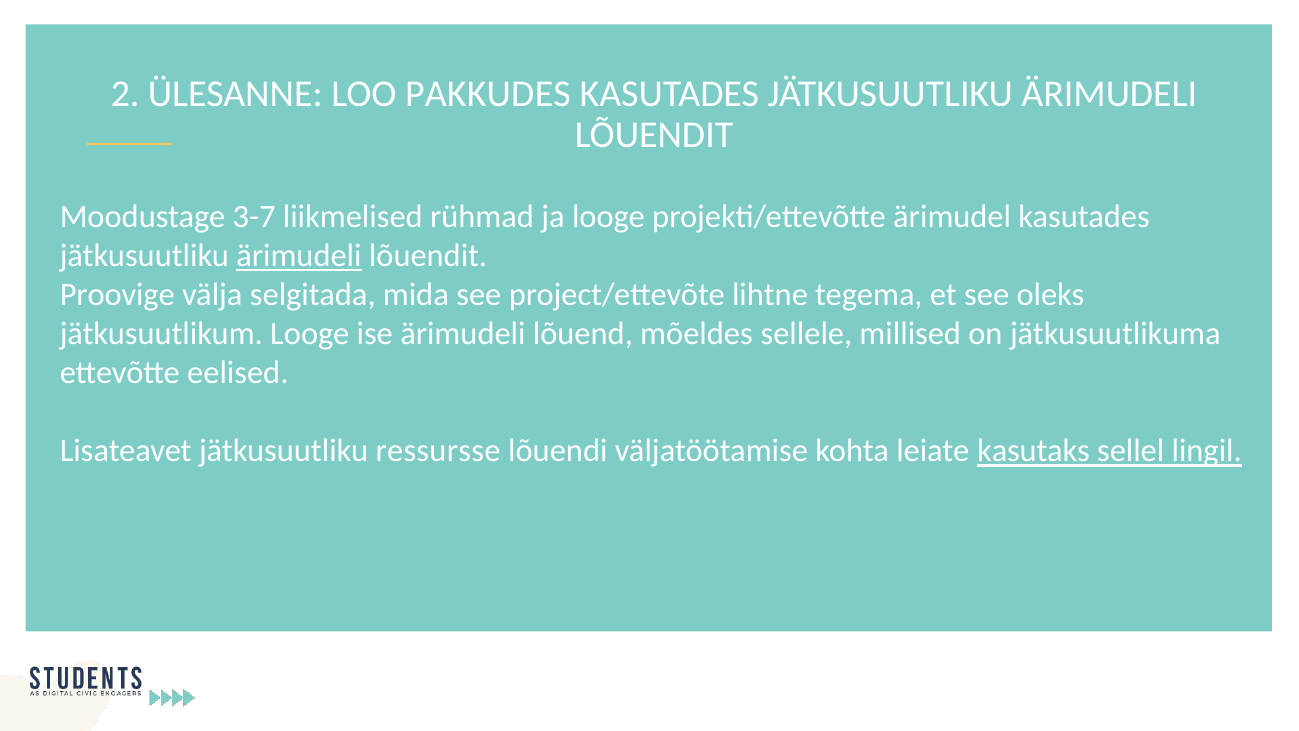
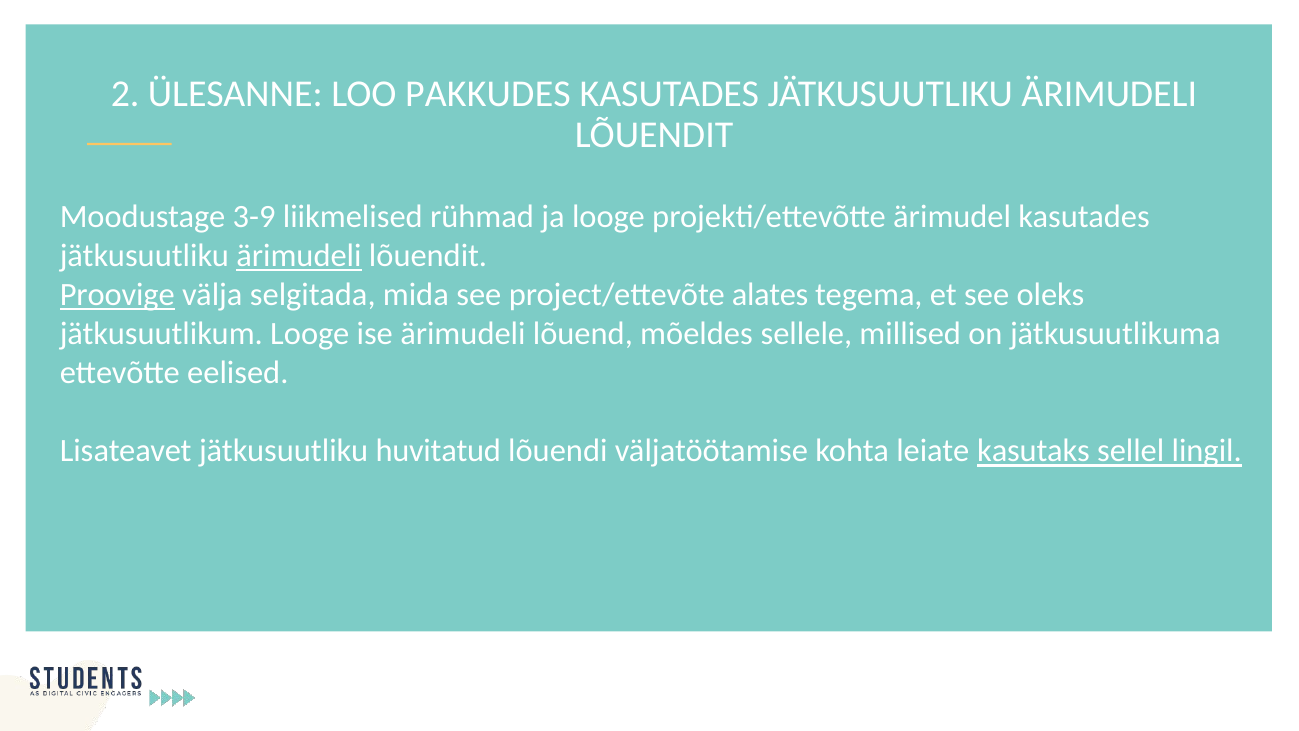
3-7: 3-7 -> 3-9
Proovige underline: none -> present
lihtne: lihtne -> alates
ressursse: ressursse -> huvitatud
